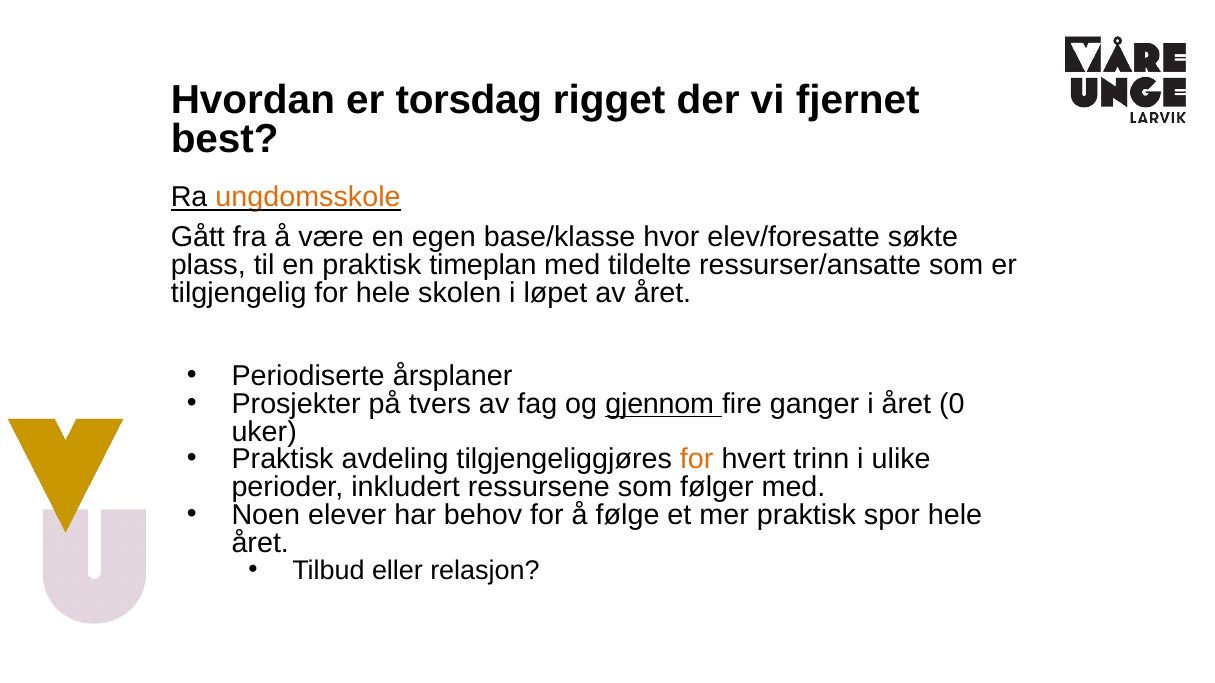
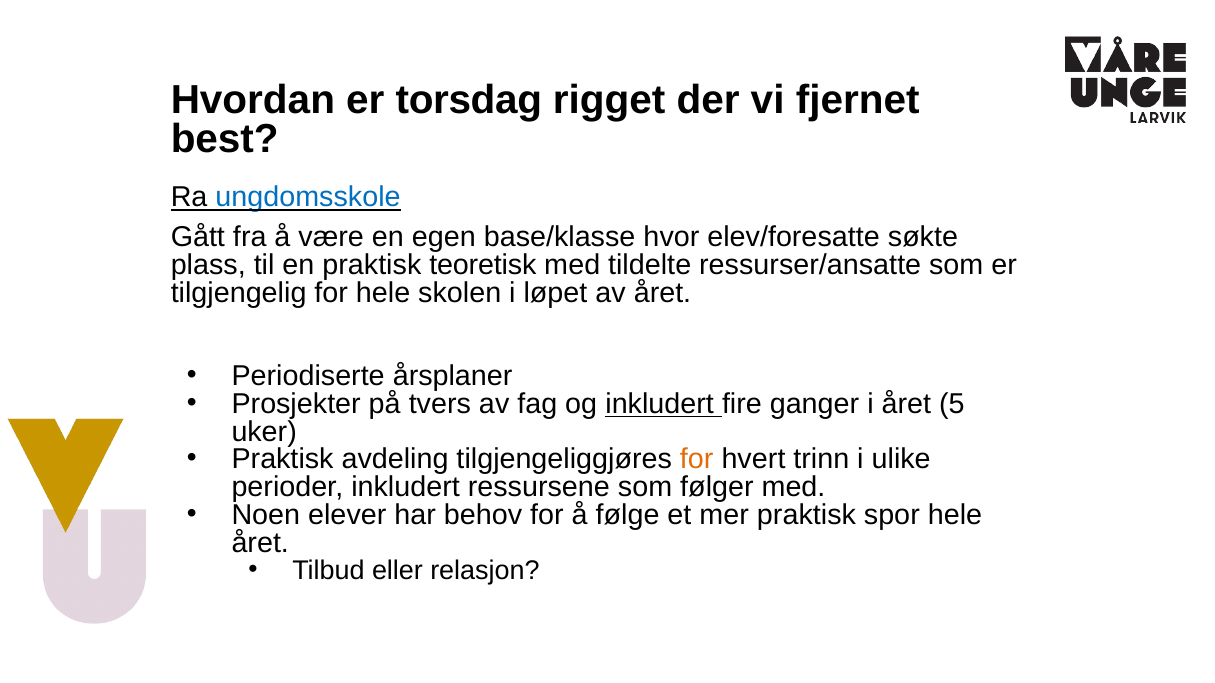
ungdomsskole colour: orange -> blue
timeplan: timeplan -> teoretisk
og gjennom: gjennom -> inkludert
0: 0 -> 5
